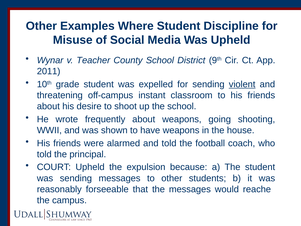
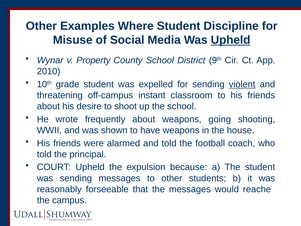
Upheld at (231, 40) underline: none -> present
Teacher: Teacher -> Property
2011: 2011 -> 2010
